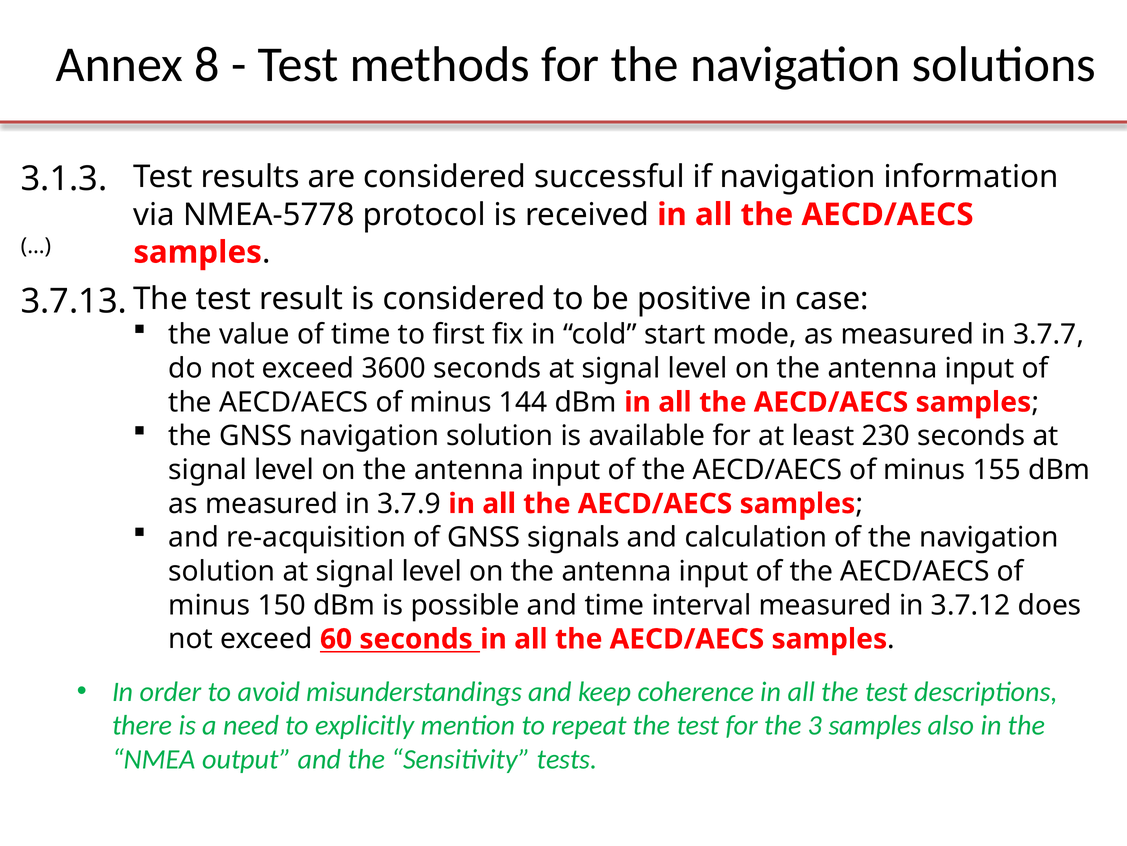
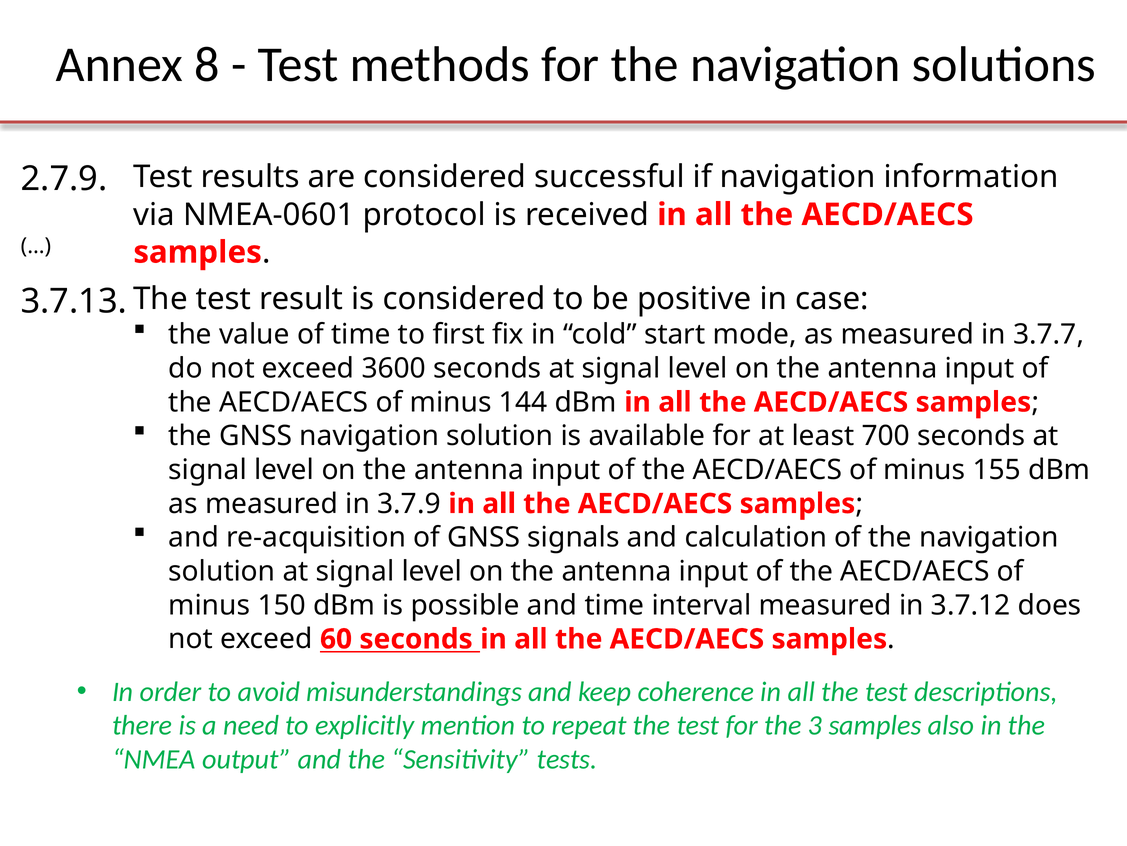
3.1.3: 3.1.3 -> 2.7.9
NMEA-5778: NMEA-5778 -> NMEA-0601
230: 230 -> 700
